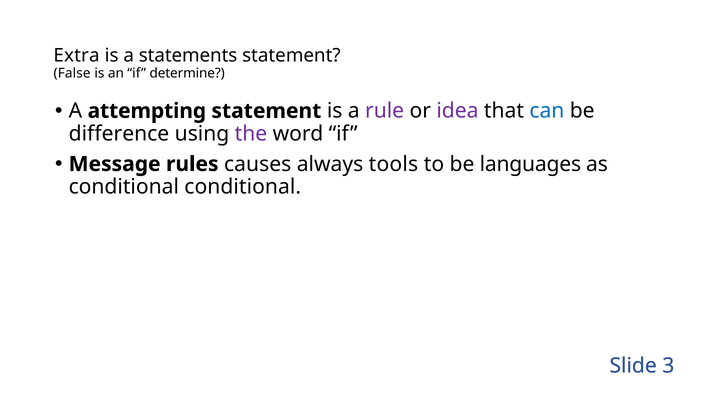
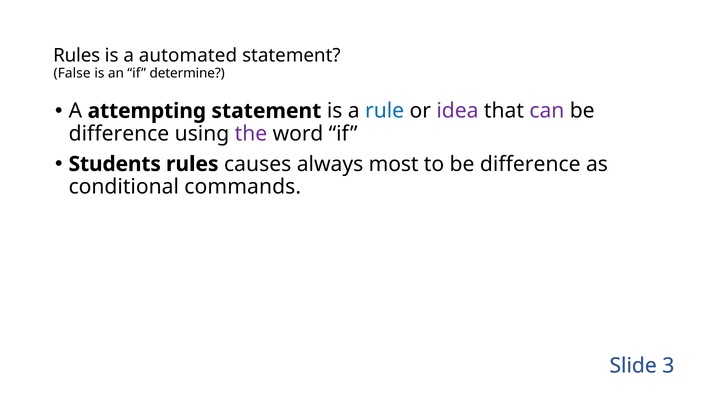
Extra at (76, 55): Extra -> Rules
statements: statements -> automated
rule colour: purple -> blue
can colour: blue -> purple
Message: Message -> Students
tools: tools -> most
to be languages: languages -> difference
conditional conditional: conditional -> commands
